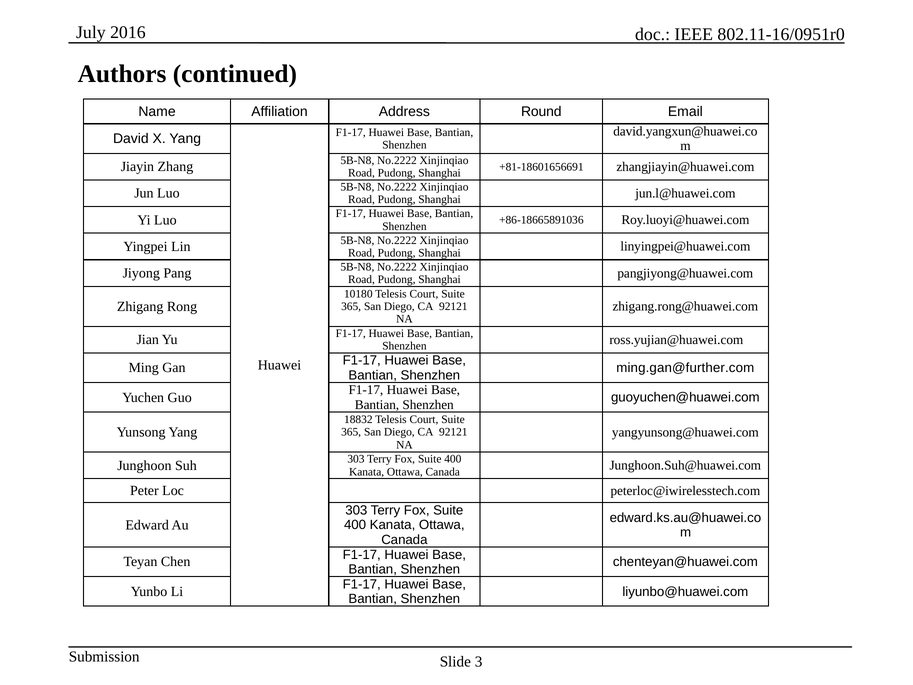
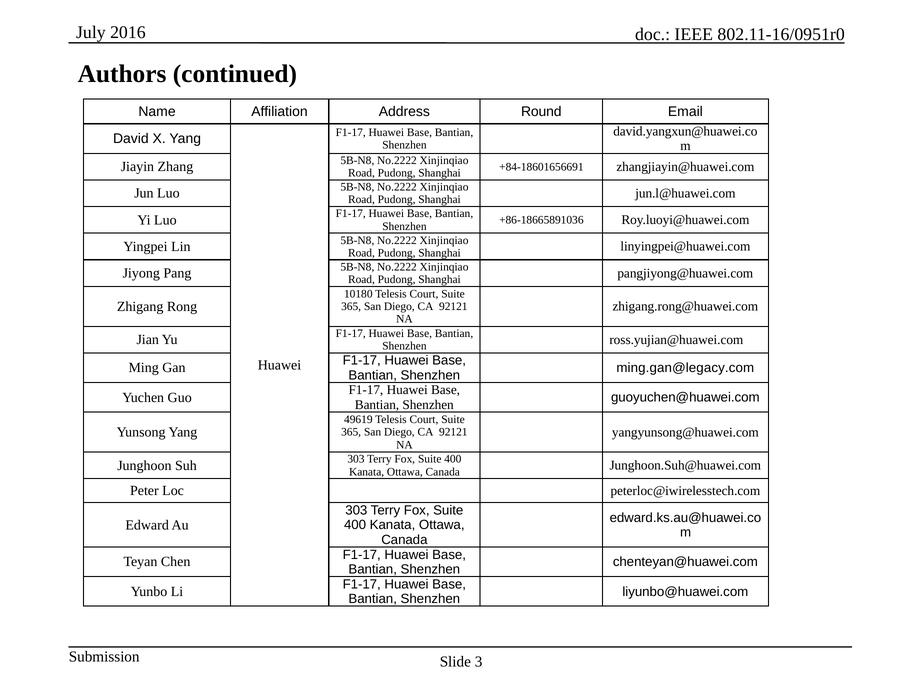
+81-18601656691: +81-18601656691 -> +84-18601656691
ming.gan@further.com: ming.gan@further.com -> ming.gan@legacy.com
18832: 18832 -> 49619
